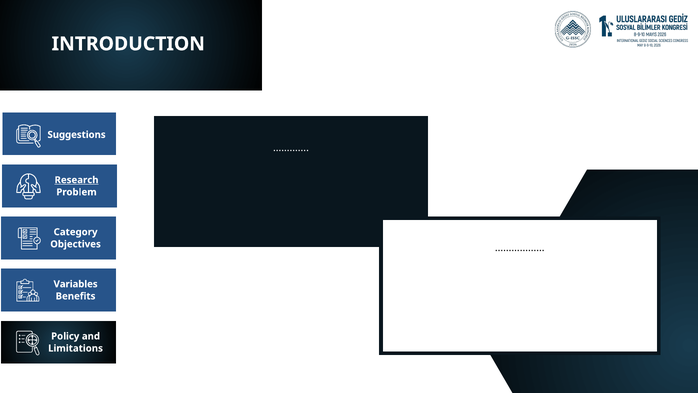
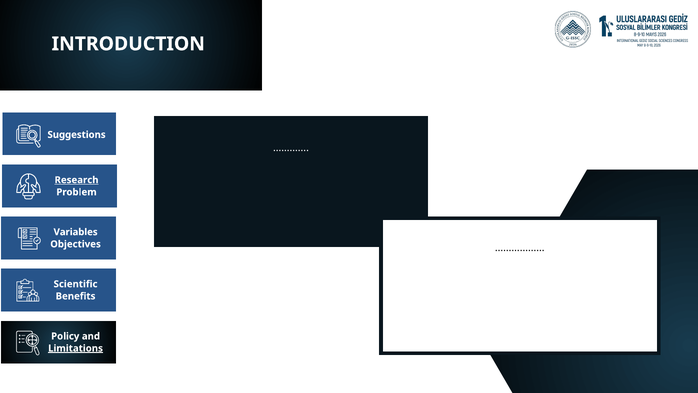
Category: Category -> Variables
Variables: Variables -> Scientific
Limitations underline: none -> present
